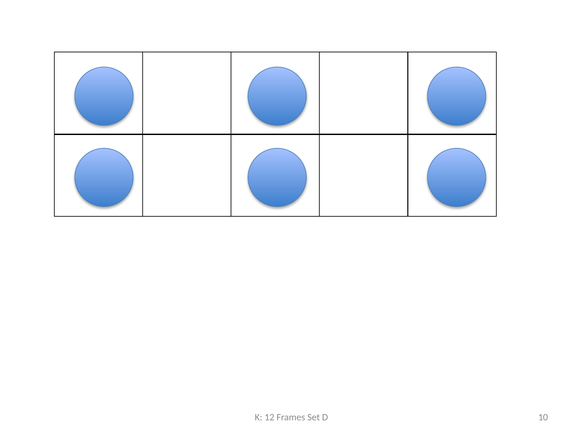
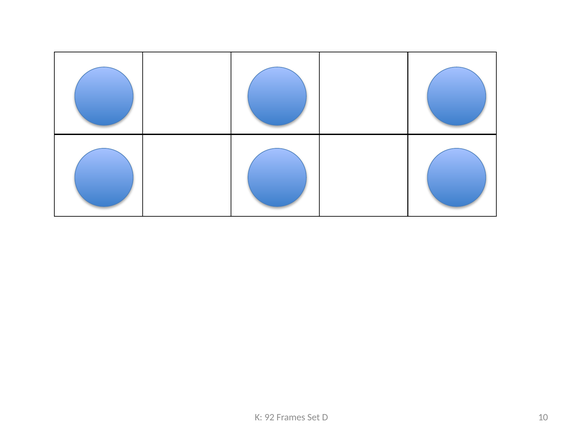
12: 12 -> 92
